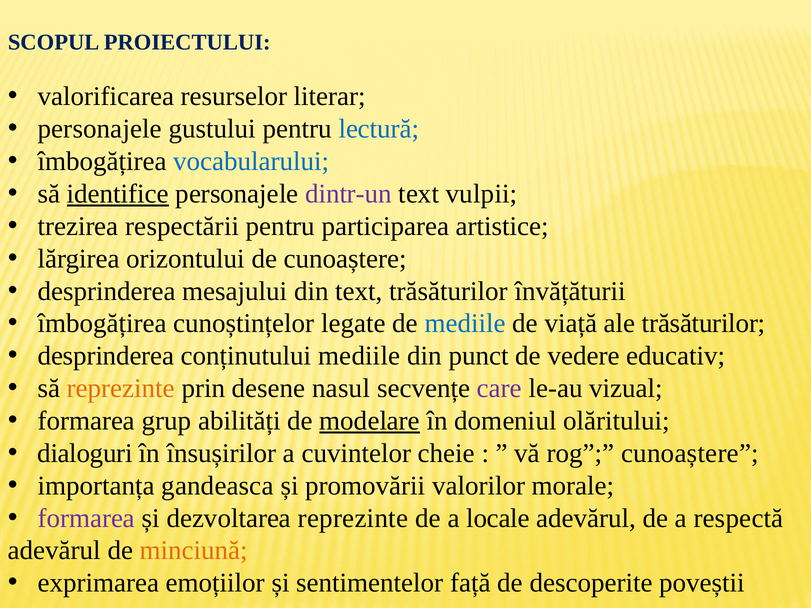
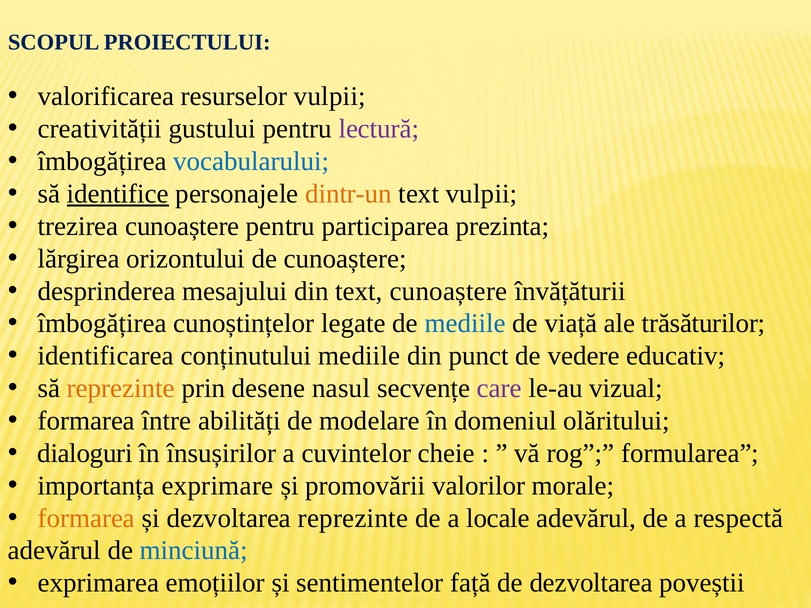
resurselor literar: literar -> vulpii
personajele at (100, 129): personajele -> creativității
lectură colour: blue -> purple
dintr-un colour: purple -> orange
trezirea respectării: respectării -> cunoaștere
artistice: artistice -> prezinta
text trăsăturilor: trăsăturilor -> cunoaștere
desprinderea at (106, 356): desprinderea -> identificarea
grup: grup -> între
modelare underline: present -> none
rog cunoaștere: cunoaștere -> formularea
gandeasca: gandeasca -> exprimare
formarea at (86, 518) colour: purple -> orange
minciună colour: orange -> blue
de descoperite: descoperite -> dezvoltarea
